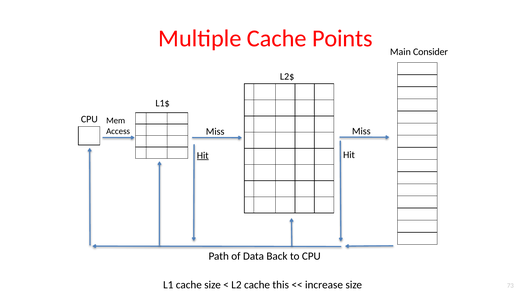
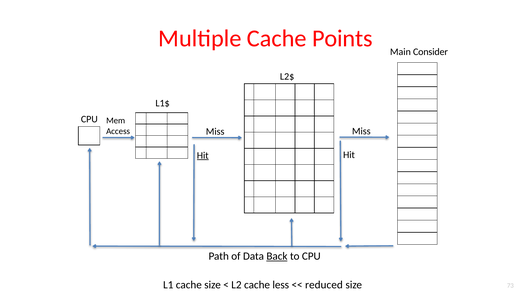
Back underline: none -> present
this: this -> less
increase: increase -> reduced
